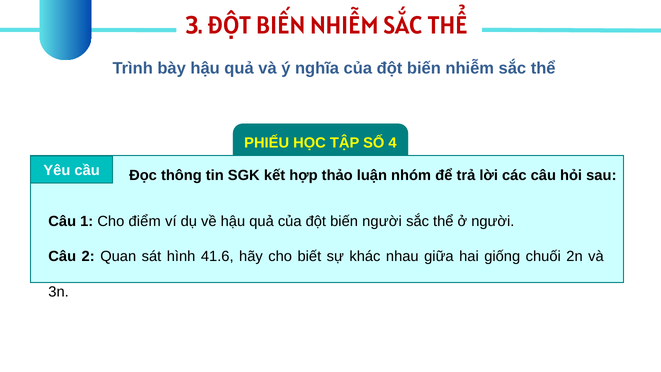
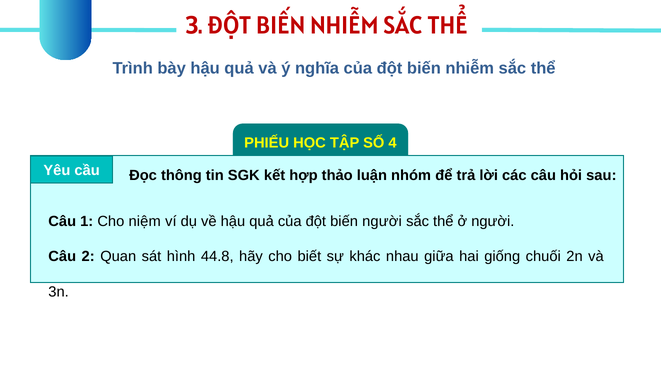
điểm: điểm -> niệm
41.6: 41.6 -> 44.8
